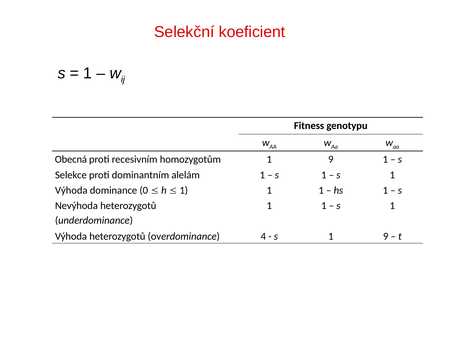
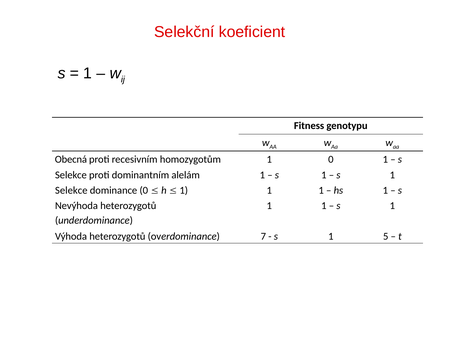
homozygotům 1 9: 9 -> 0
Výhoda at (71, 190): Výhoda -> Selekce
4: 4 -> 7
s 1 9: 9 -> 5
